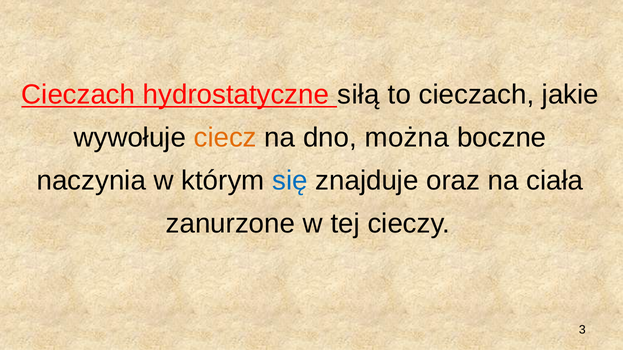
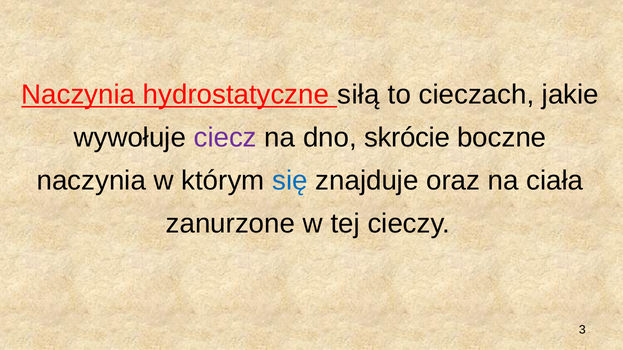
Cieczach at (78, 95): Cieczach -> Naczynia
ciecz colour: orange -> purple
można: można -> skrócie
